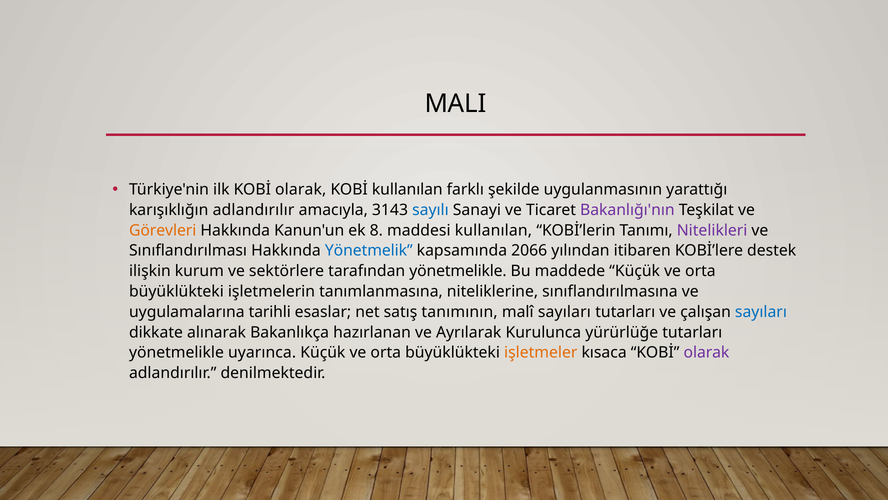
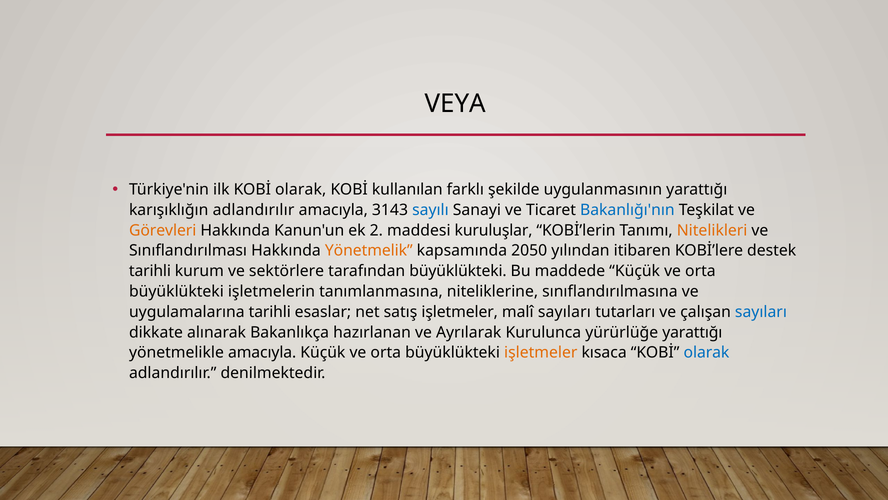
MALI: MALI -> VEYA
Bakanlığı'nın colour: purple -> blue
8: 8 -> 2
maddesi kullanılan: kullanılan -> kuruluşlar
Nitelikleri colour: purple -> orange
Yönetmelik colour: blue -> orange
2066: 2066 -> 2050
ilişkin at (150, 271): ilişkin -> tarihli
tarafından yönetmelikle: yönetmelikle -> büyüklükteki
satış tanımının: tanımının -> işletmeler
yürürlüğe tutarları: tutarları -> yarattığı
yönetmelikle uyarınca: uyarınca -> amacıyla
olarak at (706, 352) colour: purple -> blue
